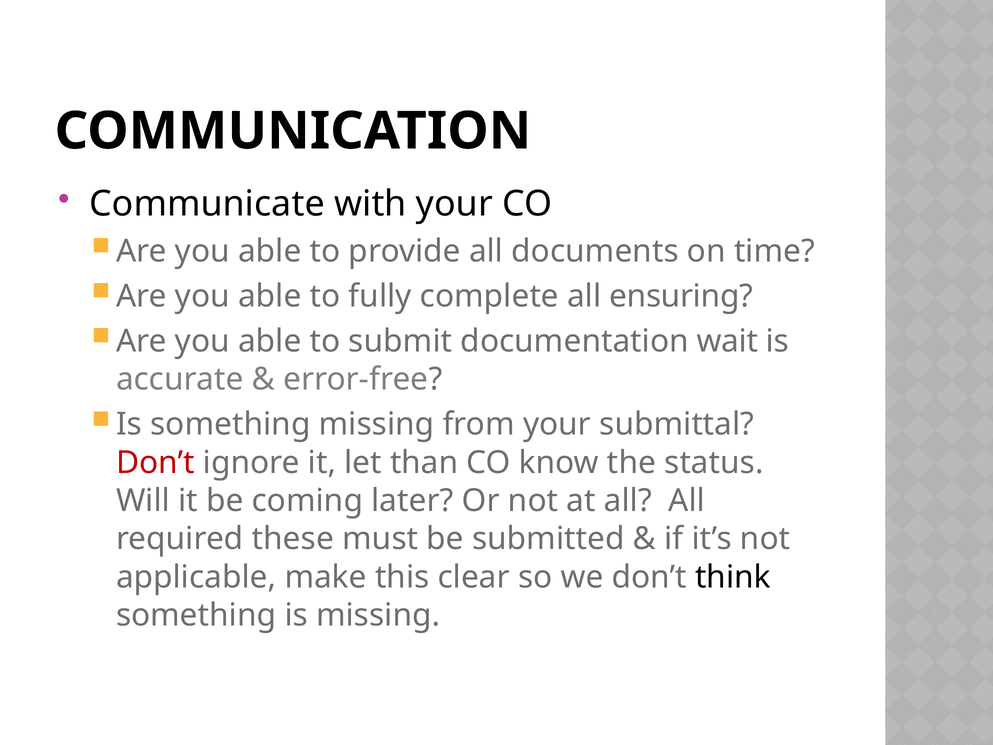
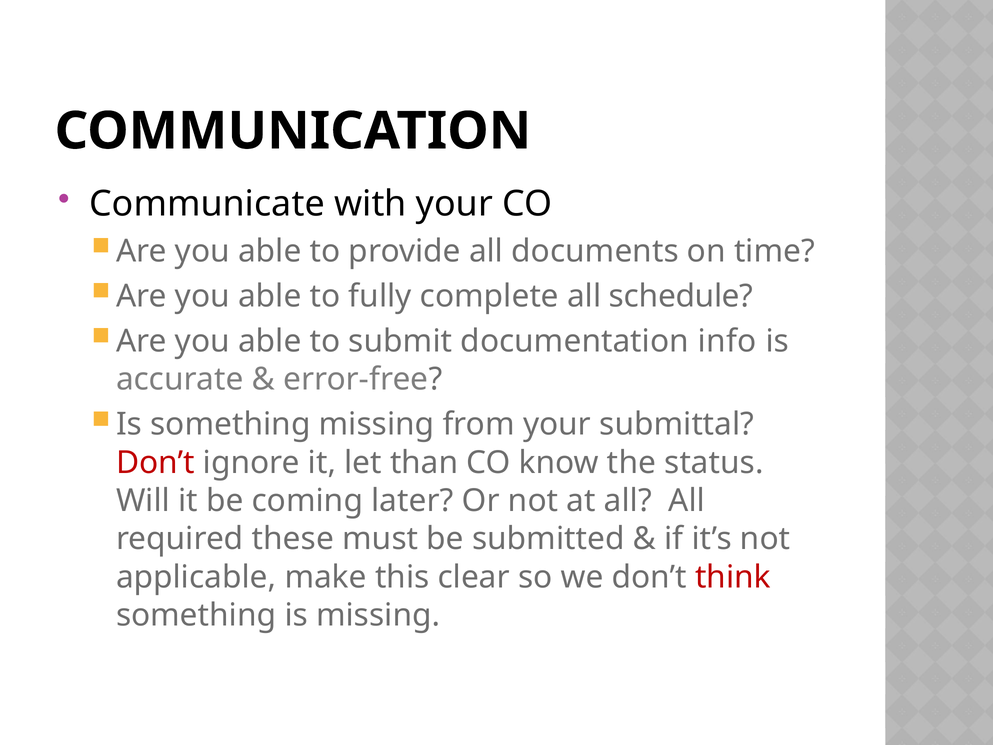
ensuring: ensuring -> schedule
wait: wait -> info
think colour: black -> red
